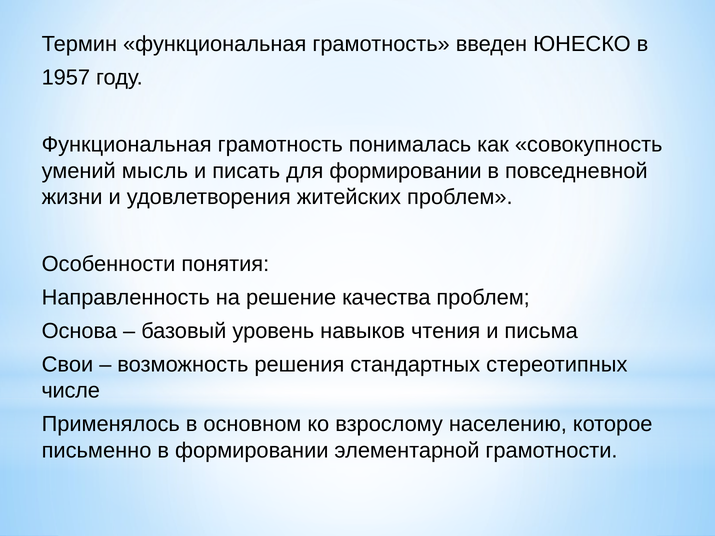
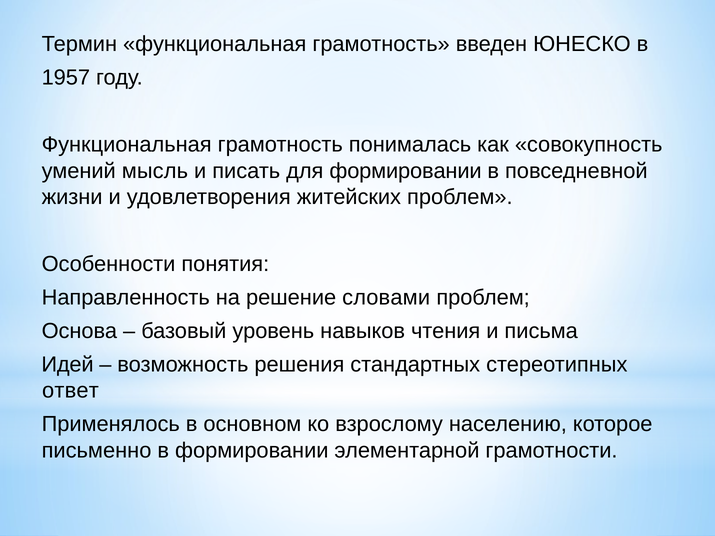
качества: качества -> словами
Свои: Свои -> Идей
числе: числе -> ответ
